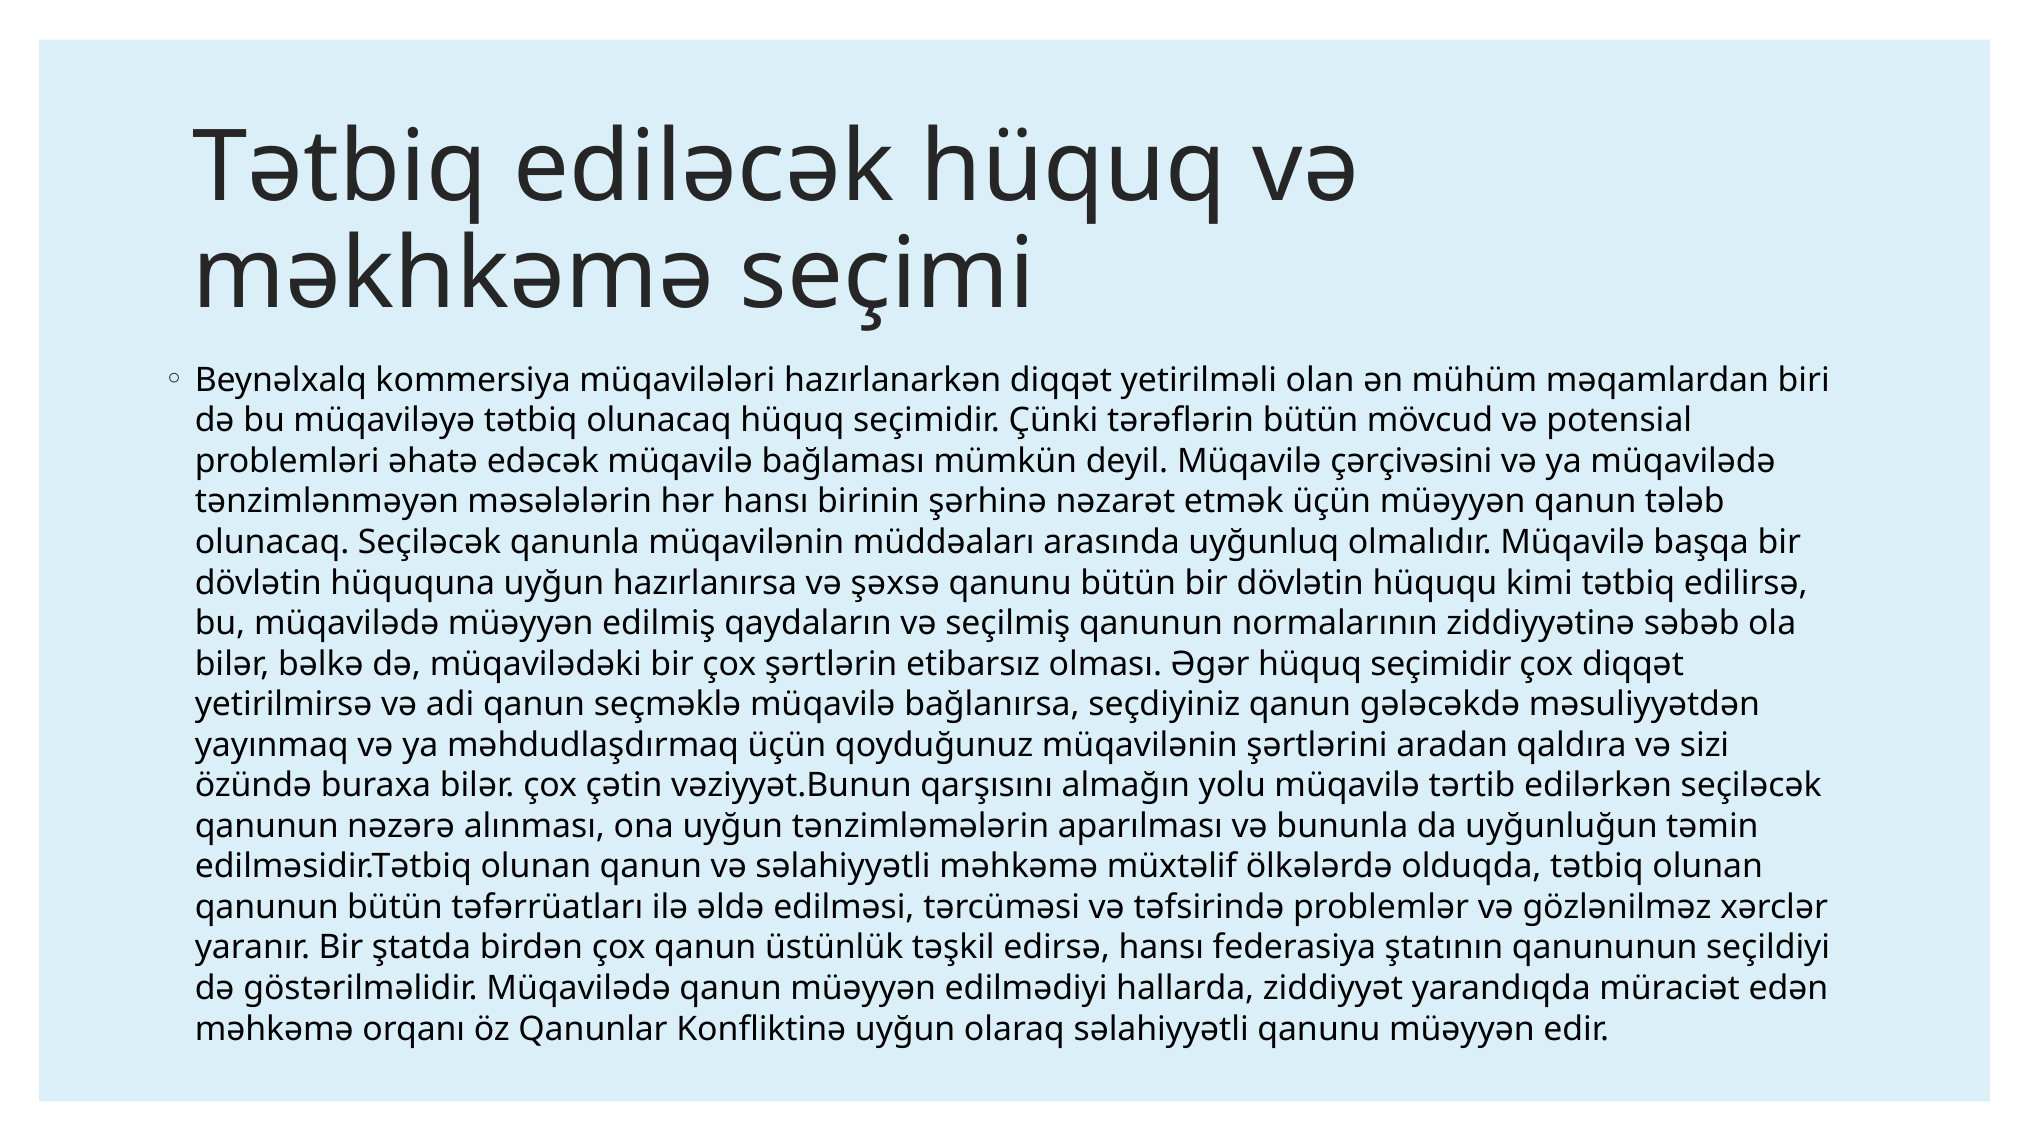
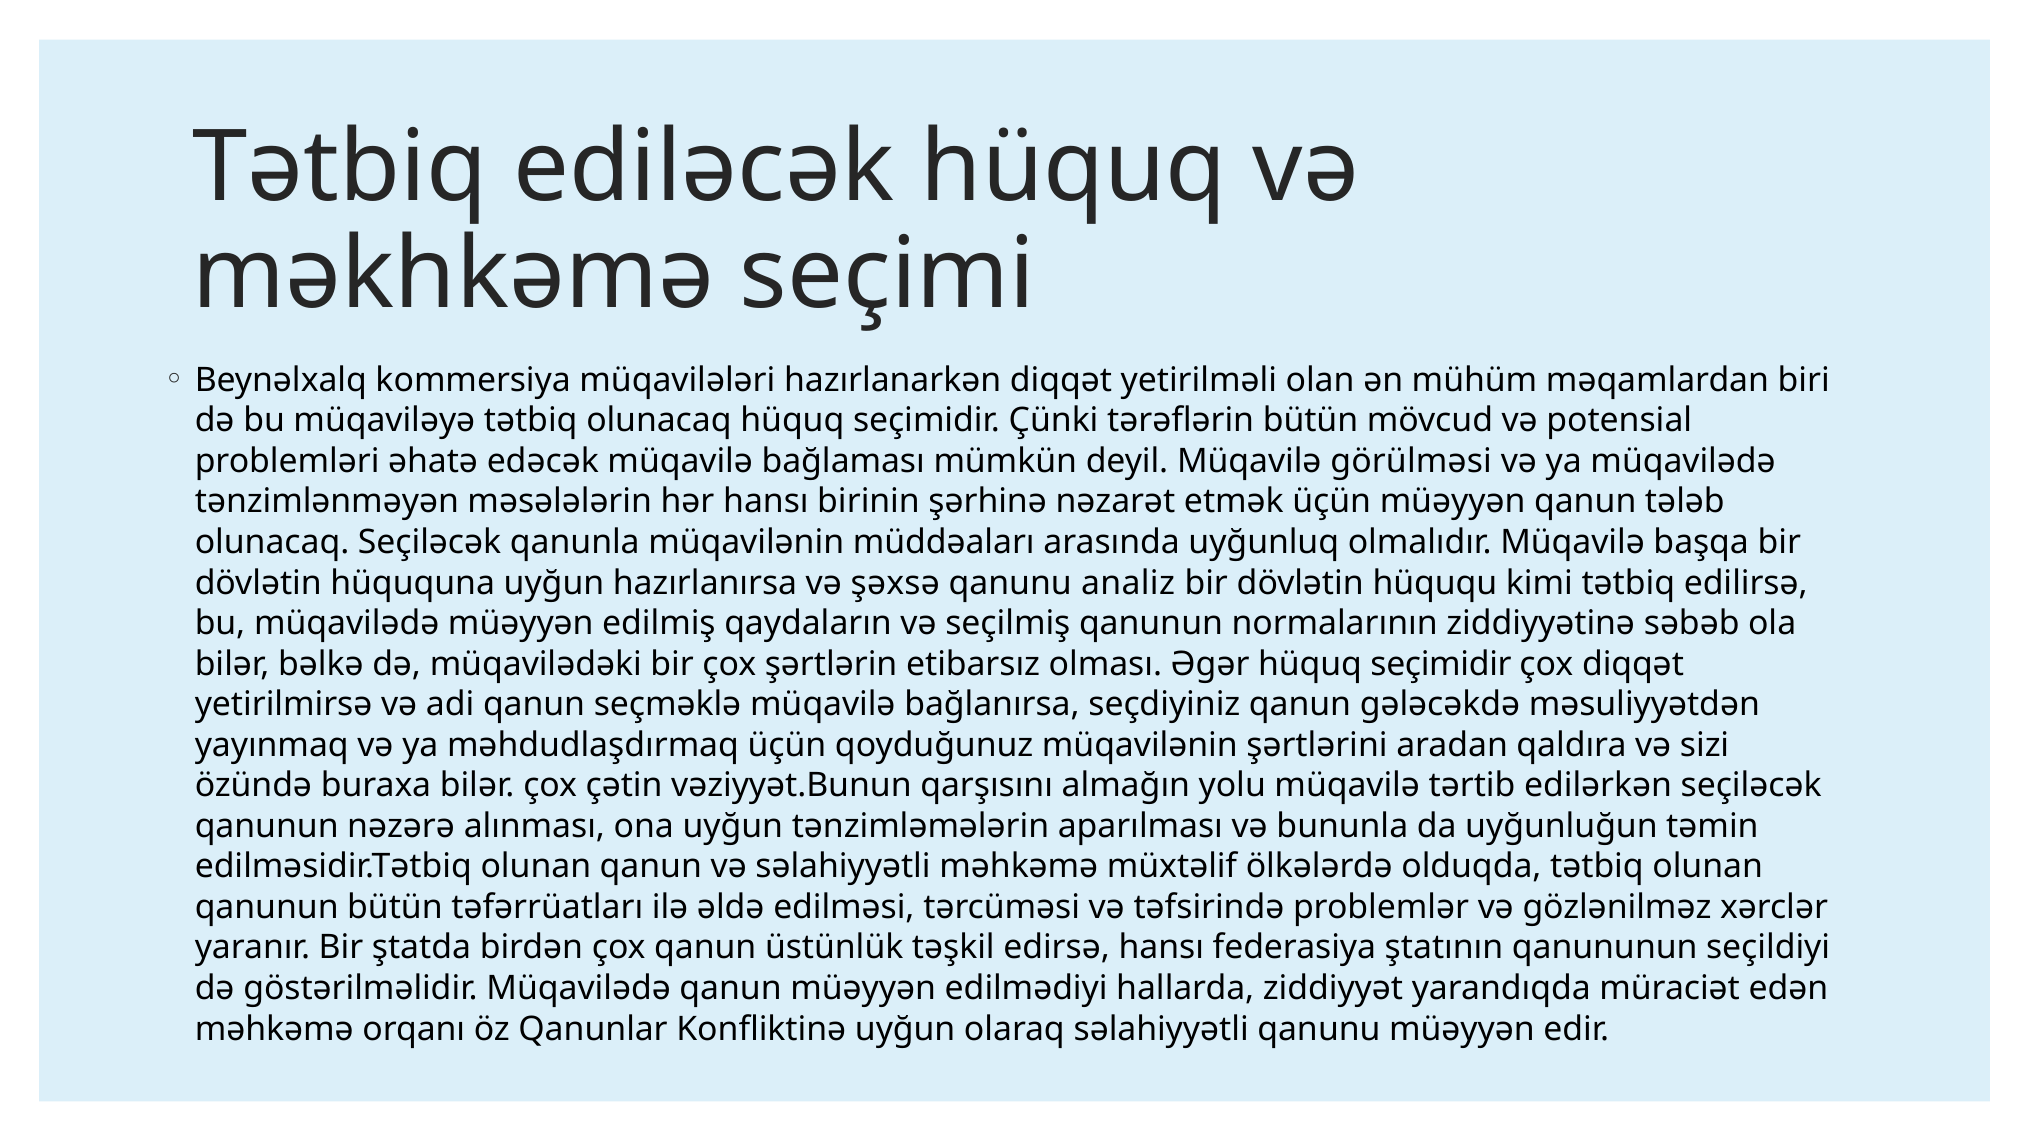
çərçivəsini: çərçivəsini -> görülməsi
qanunu bütün: bütün -> analiz
